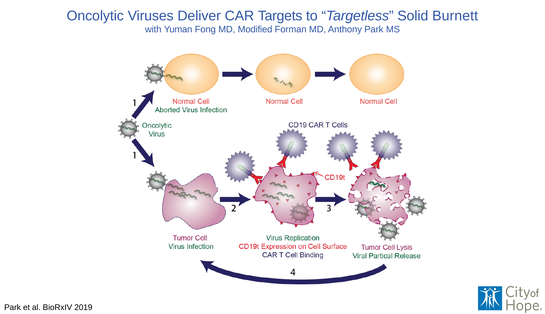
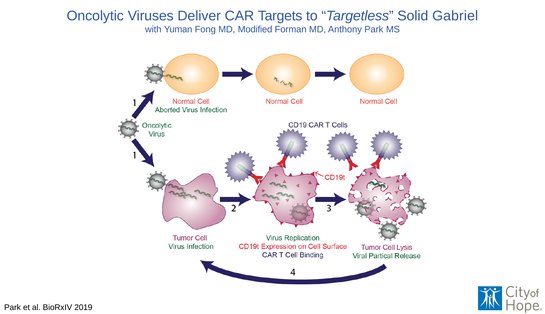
Burnett: Burnett -> Gabriel
